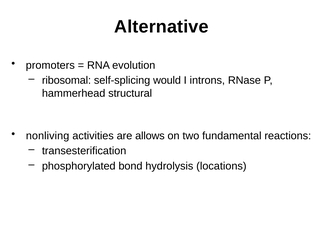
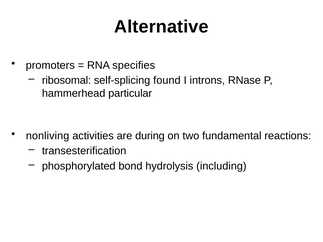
evolution: evolution -> specifies
would: would -> found
structural: structural -> particular
allows: allows -> during
locations: locations -> including
